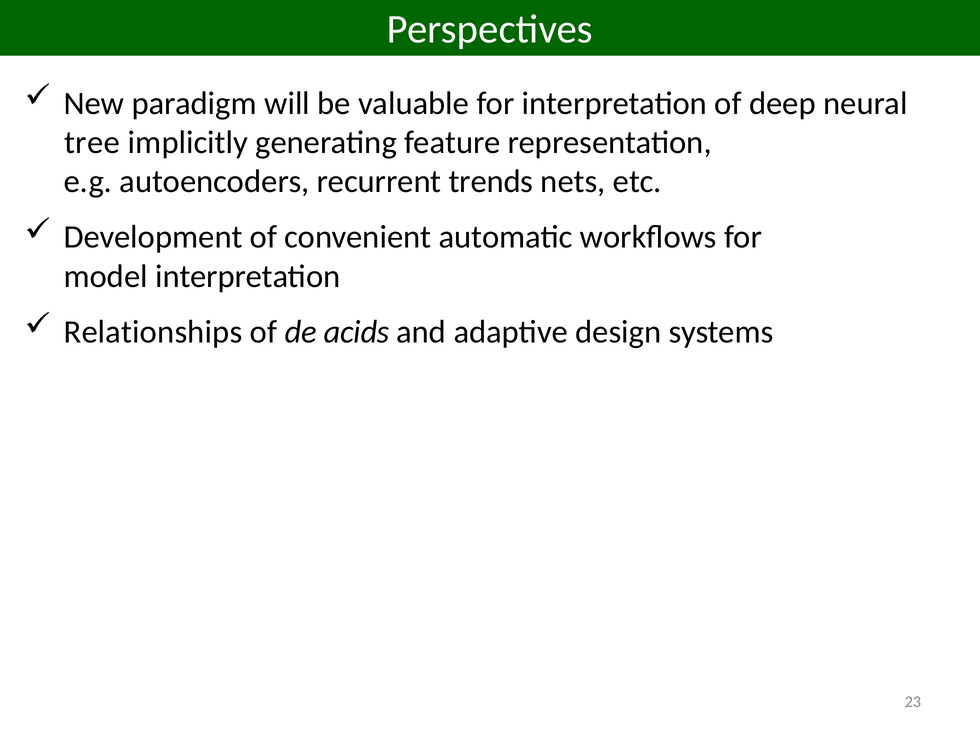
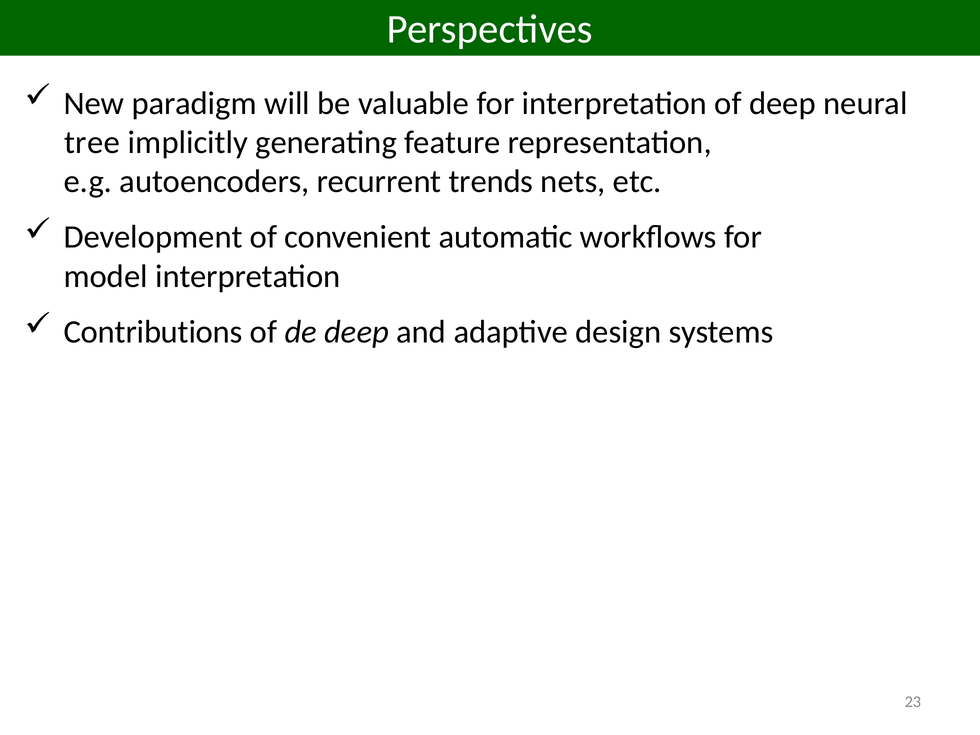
Relationships: Relationships -> Contributions
de acids: acids -> deep
